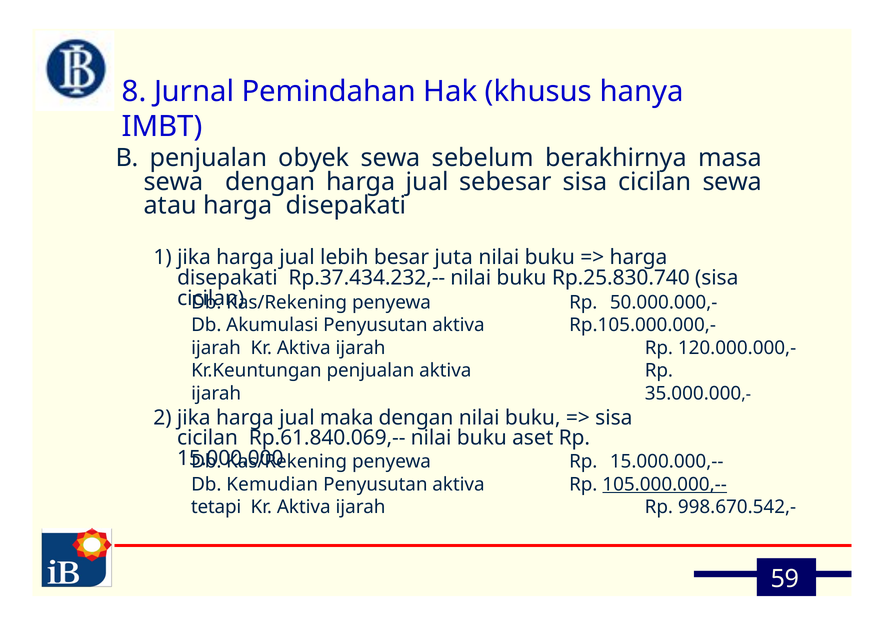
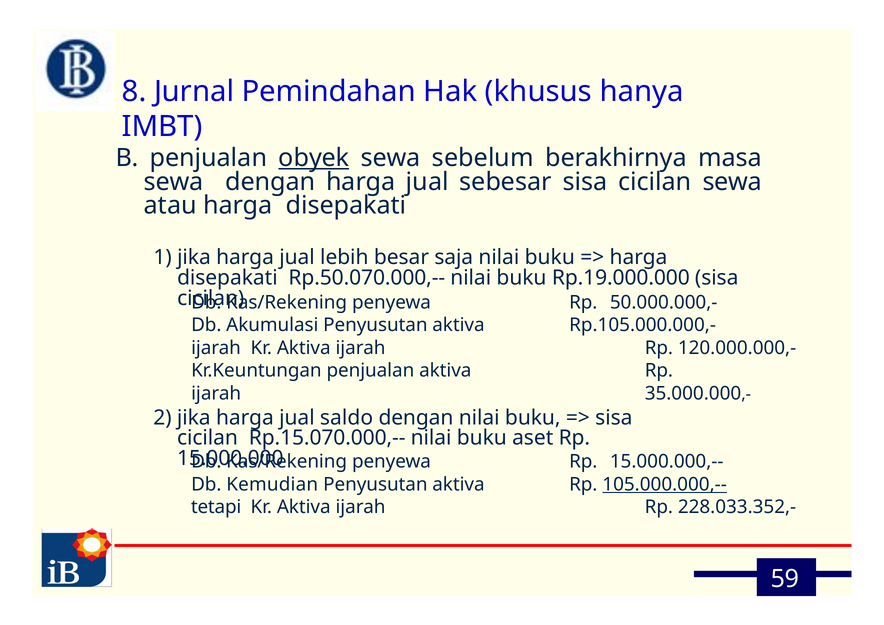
obyek underline: none -> present
juta: juta -> saja
Rp.37.434.232,--: Rp.37.434.232,-- -> Rp.50.070.000,--
Rp.25.830.740: Rp.25.830.740 -> Rp.19.000.000
maka: maka -> saldo
Rp.61.840.069,--: Rp.61.840.069,-- -> Rp.15.070.000,--
998.670.542,-: 998.670.542,- -> 228.033.352,-
